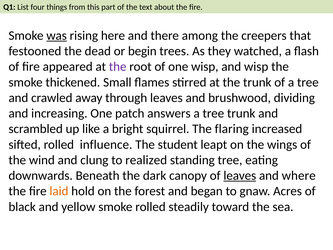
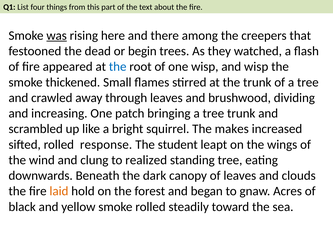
the at (118, 67) colour: purple -> blue
answers: answers -> bringing
flaring: flaring -> makes
influence: influence -> response
leaves at (240, 175) underline: present -> none
where: where -> clouds
